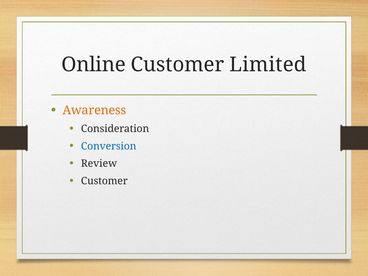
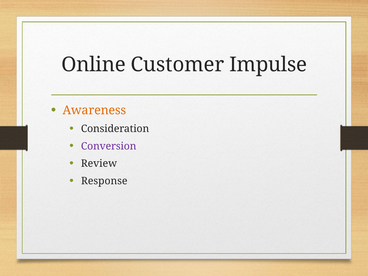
Limited: Limited -> Impulse
Conversion colour: blue -> purple
Customer at (104, 181): Customer -> Response
